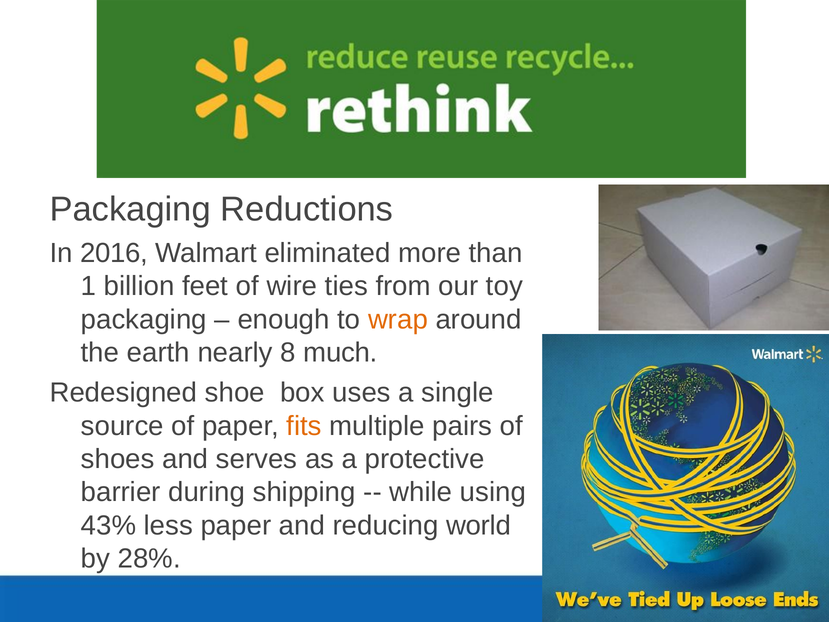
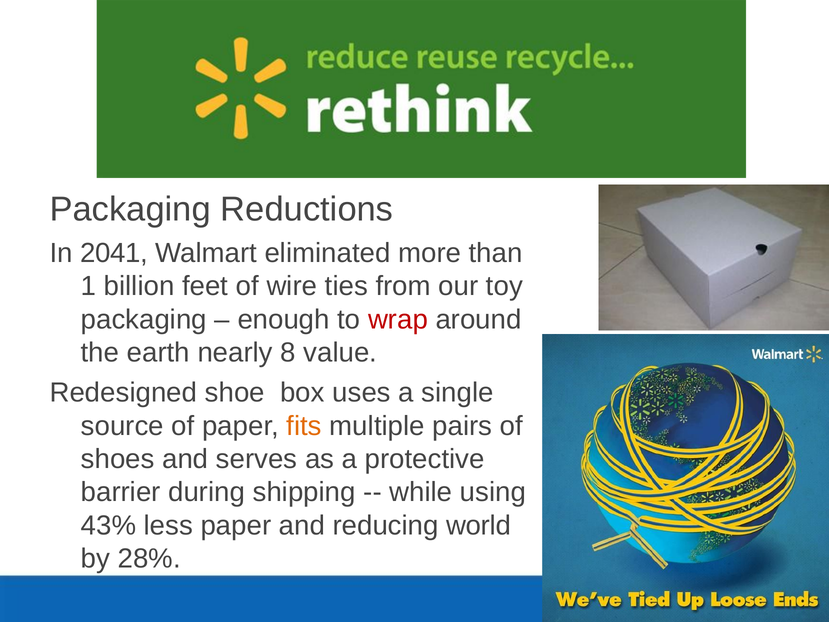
2016: 2016 -> 2041
wrap colour: orange -> red
much: much -> value
